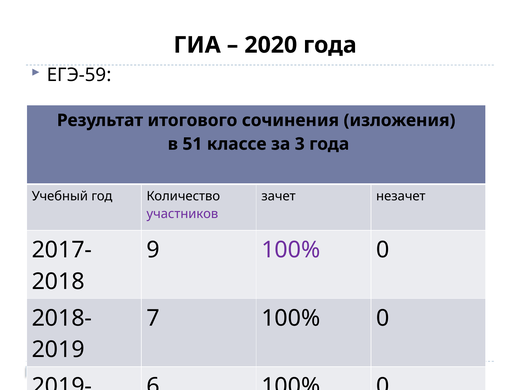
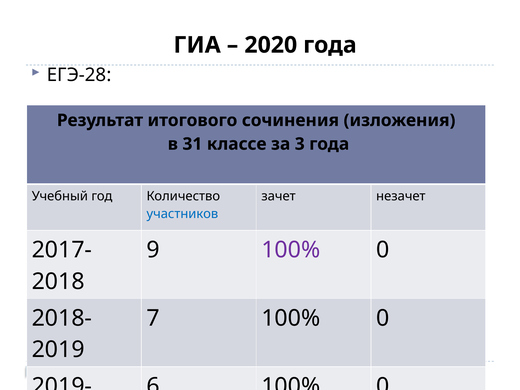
ЕГЭ-59: ЕГЭ-59 -> ЕГЭ-28
51: 51 -> 31
участников colour: purple -> blue
